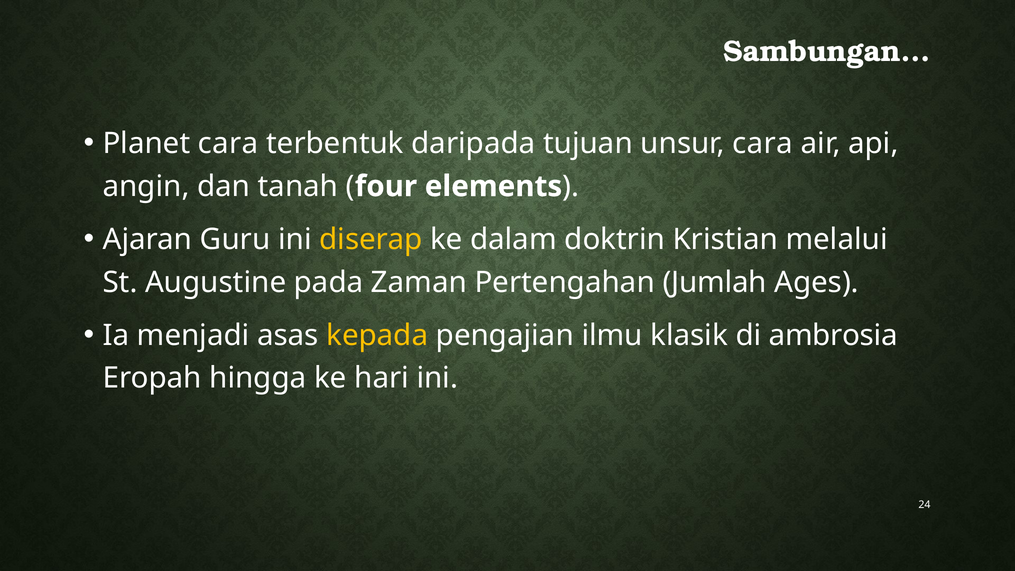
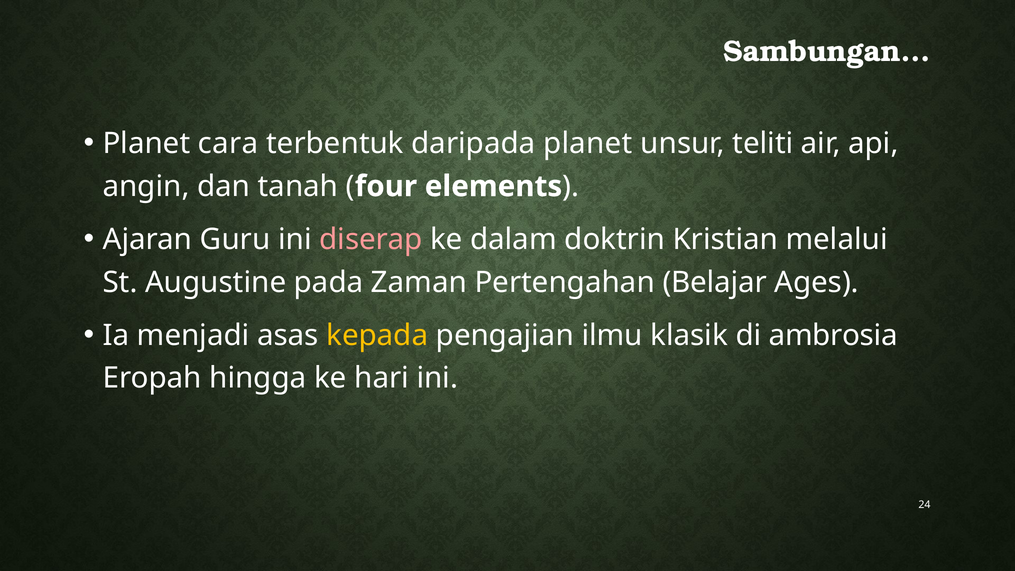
daripada tujuan: tujuan -> planet
unsur cara: cara -> teliti
diserap colour: yellow -> pink
Jumlah: Jumlah -> Belajar
